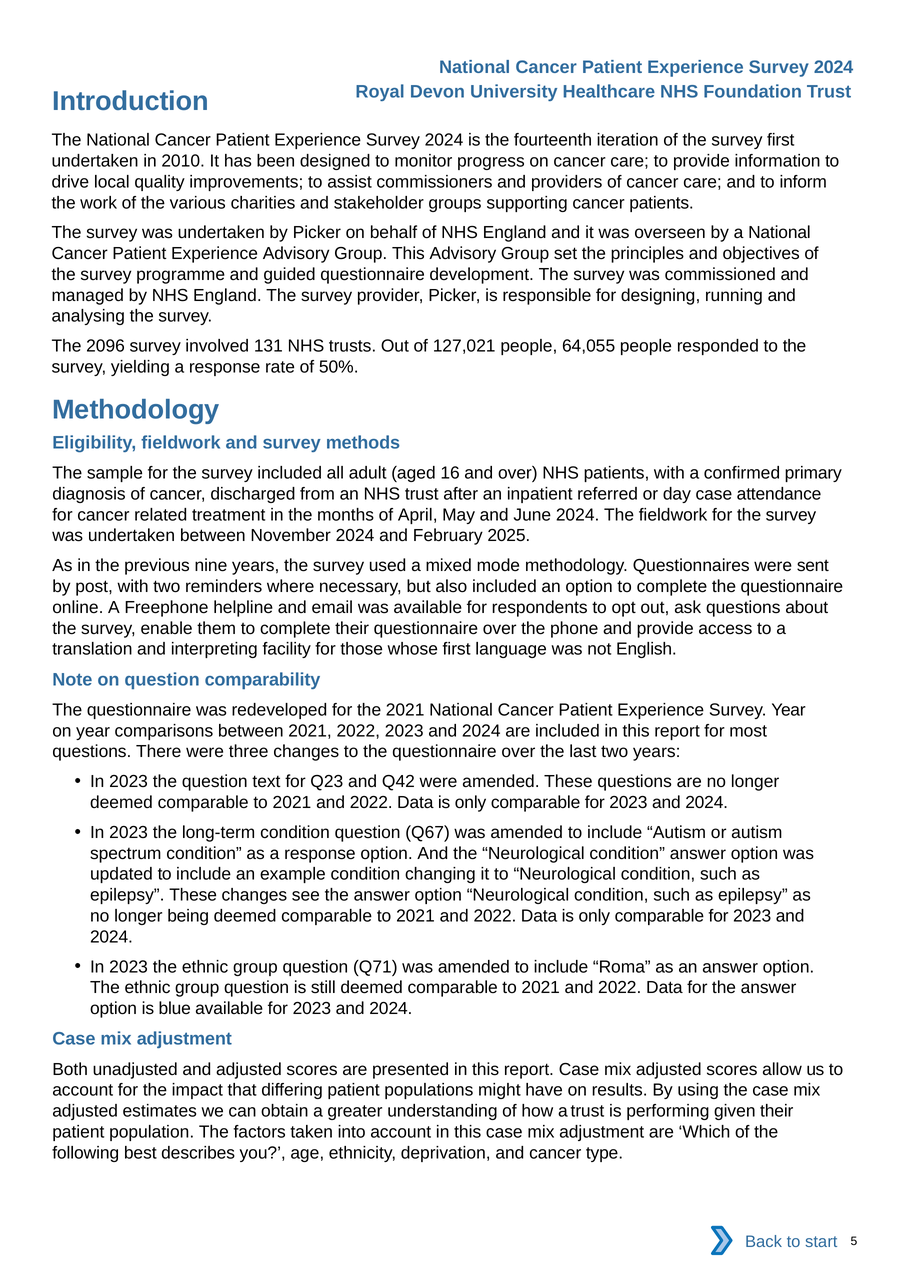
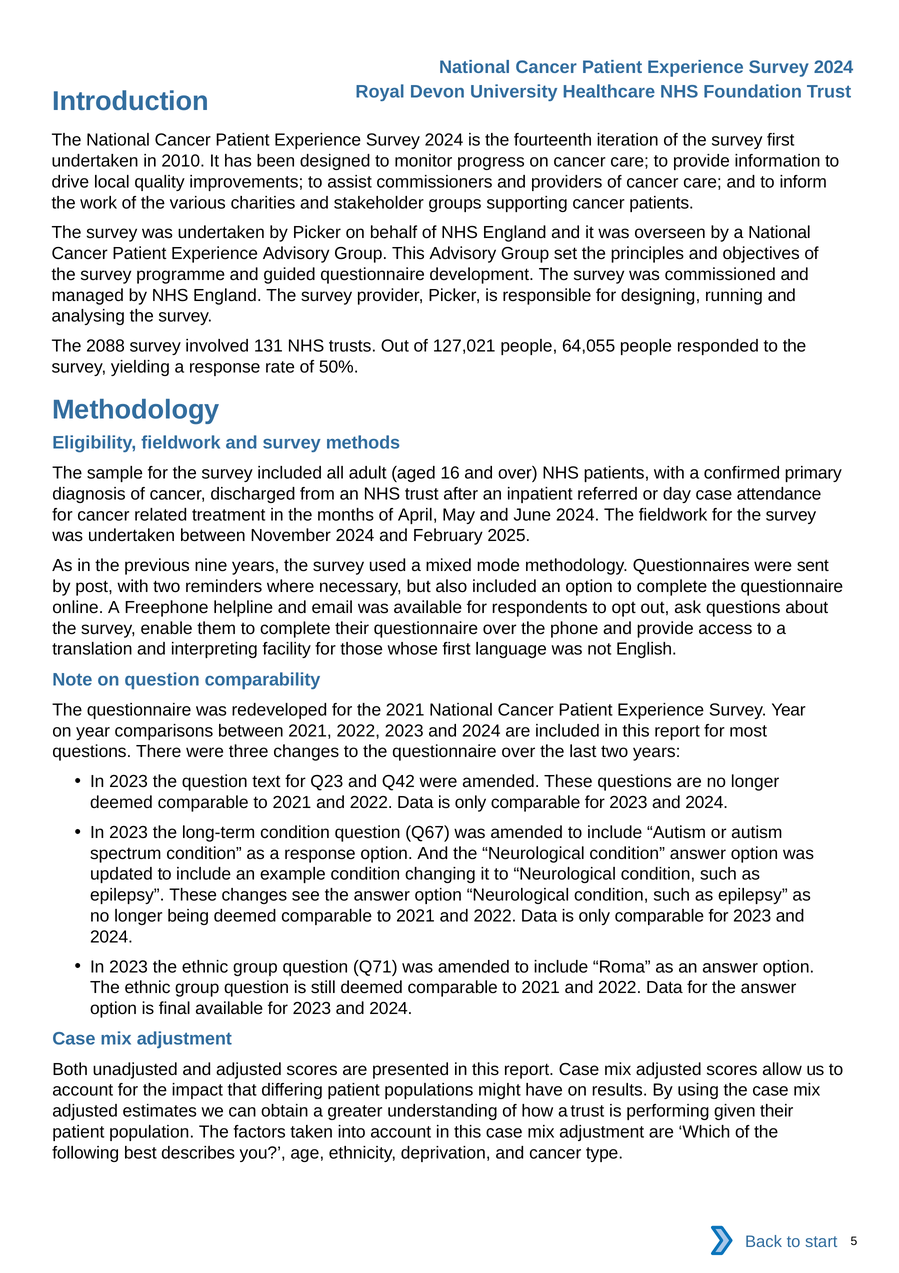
2096: 2096 -> 2088
blue: blue -> final
